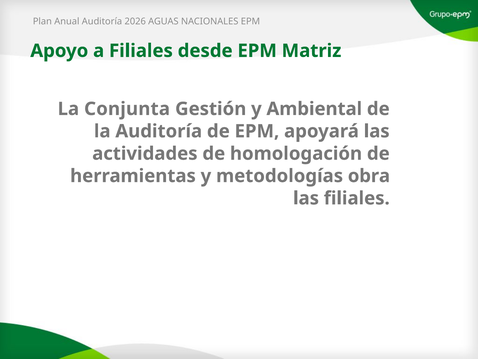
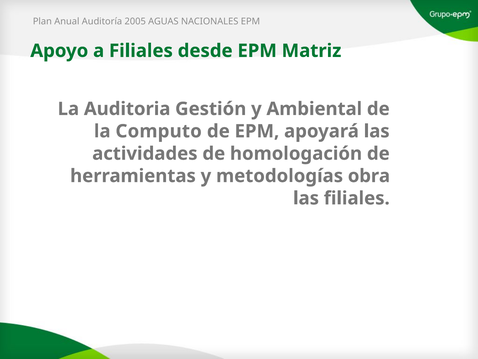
2026: 2026 -> 2005
Conjunta: Conjunta -> Auditoria
la Auditoría: Auditoría -> Computo
